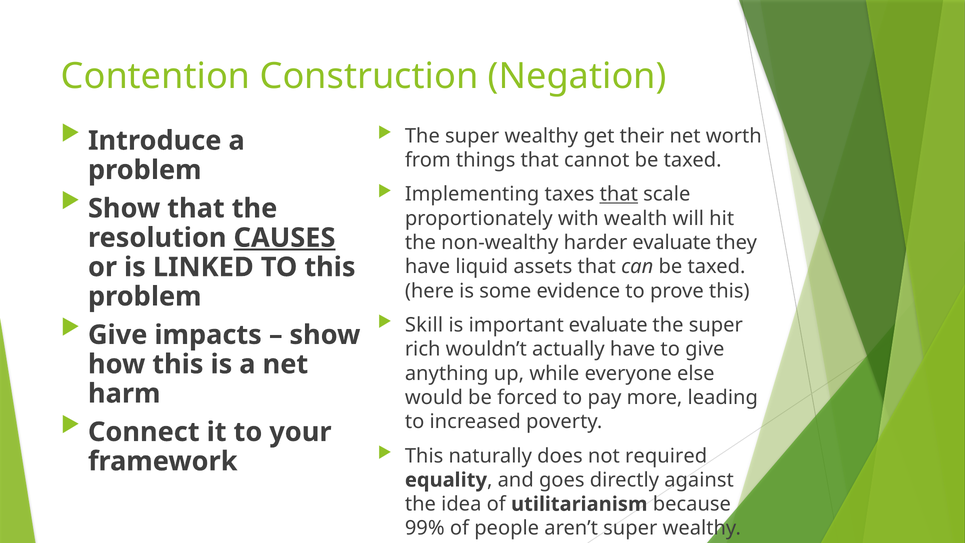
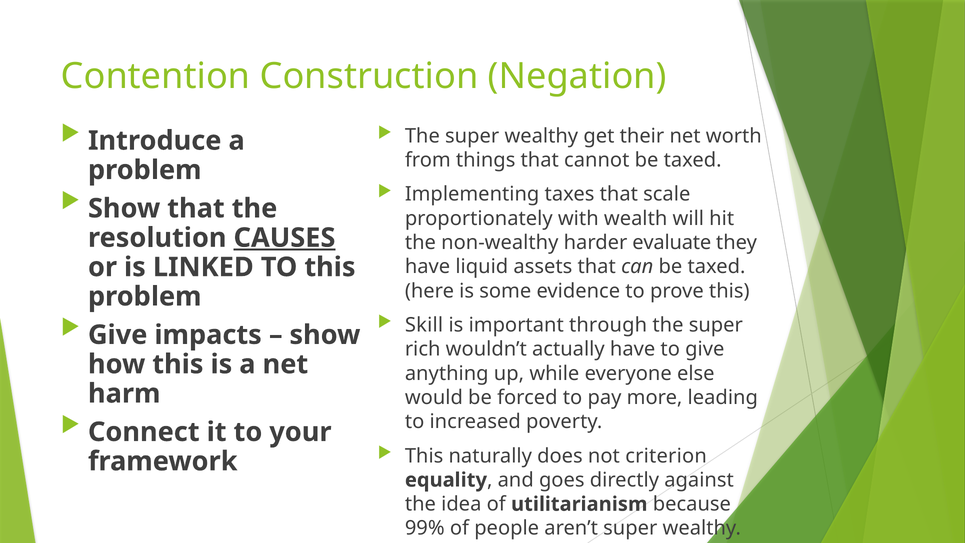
that at (619, 194) underline: present -> none
important evaluate: evaluate -> through
required: required -> criterion
